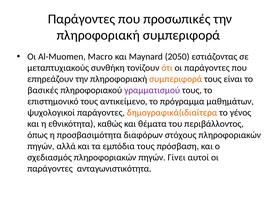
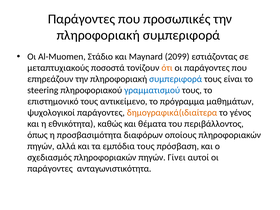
Macro: Macro -> Στάδιο
2050: 2050 -> 2099
συνθήκη: συνθήκη -> ποσοστά
συμπεριφορά at (176, 79) colour: orange -> blue
βασικές: βασικές -> steering
γραμματισμού colour: purple -> blue
στόχους: στόχους -> οποίους
